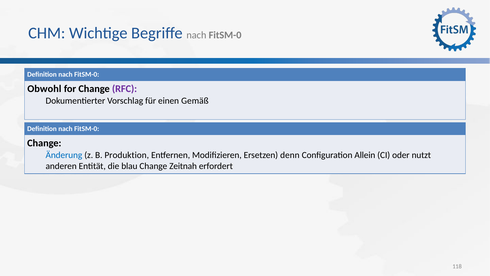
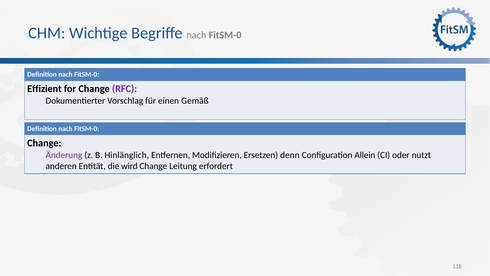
Obwohl: Obwohl -> Effizient
Änderung colour: blue -> purple
Produktion: Produktion -> Hinlänglich
blau: blau -> wird
Zeitnah: Zeitnah -> Leitung
